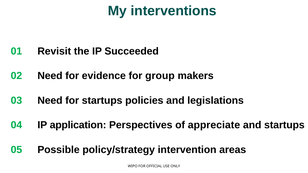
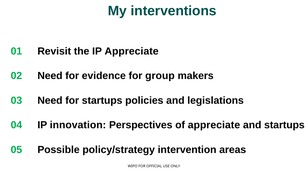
IP Succeeded: Succeeded -> Appreciate
application: application -> innovation
